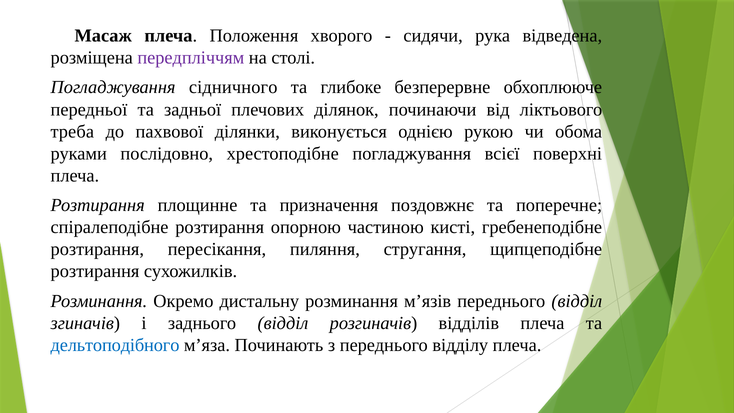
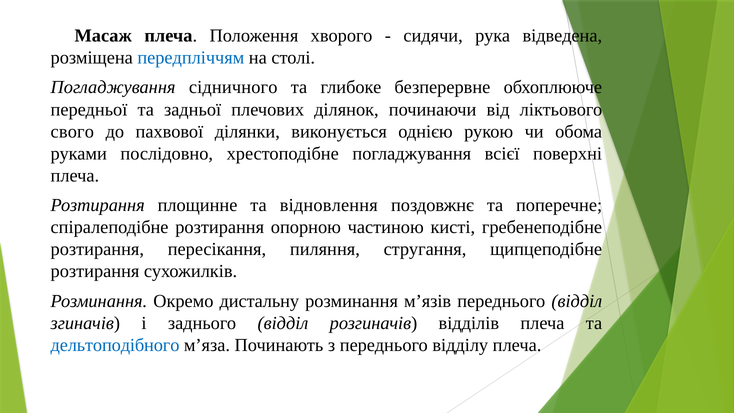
передпліччям colour: purple -> blue
треба: треба -> свого
призначення: призначення -> відновлення
